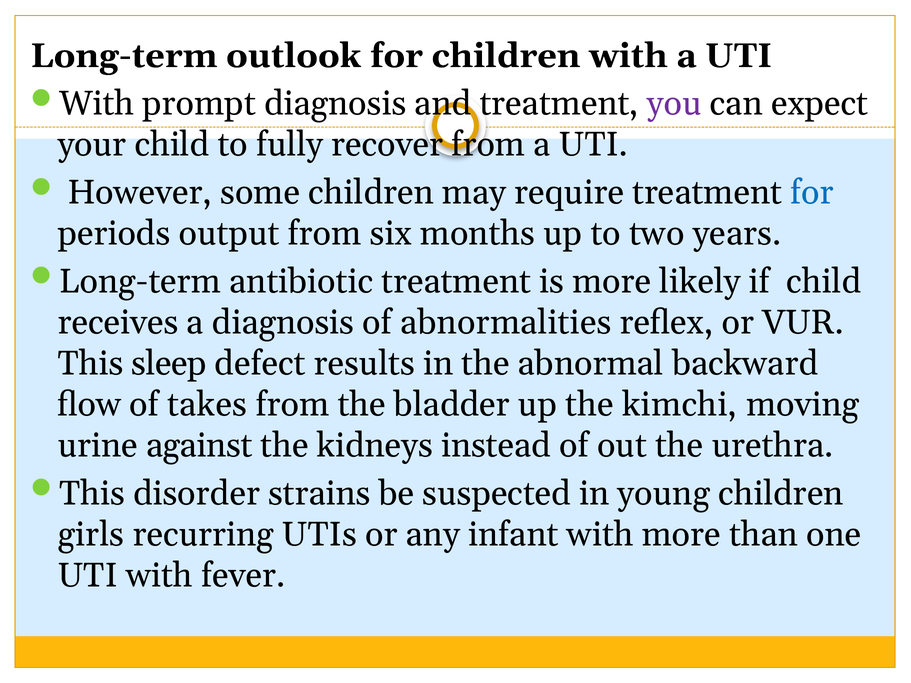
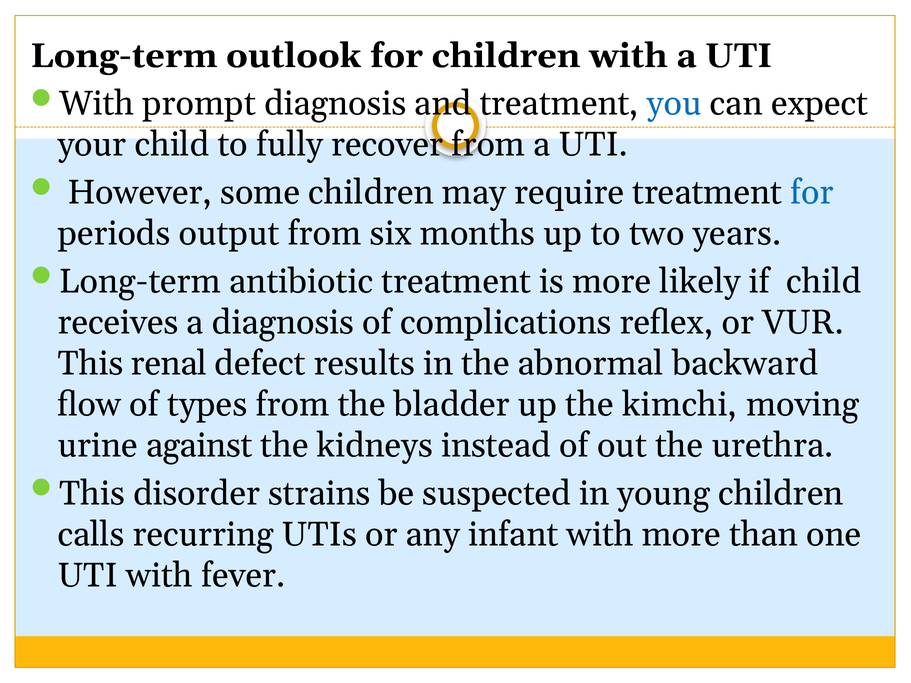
you colour: purple -> blue
abnormalities: abnormalities -> complications
sleep: sleep -> renal
takes: takes -> types
girls: girls -> calls
